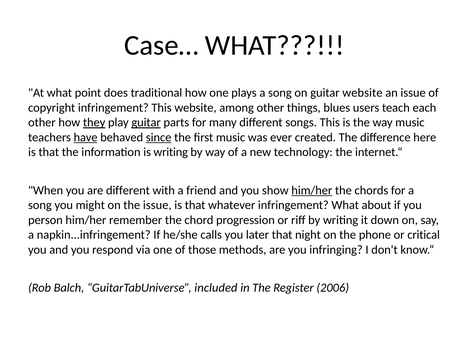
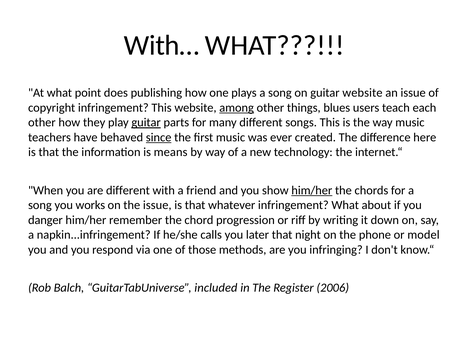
Case…: Case… -> With…
traditional: traditional -> publishing
among underline: none -> present
they underline: present -> none
have underline: present -> none
is writing: writing -> means
might: might -> works
person: person -> danger
critical: critical -> model
